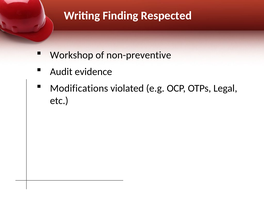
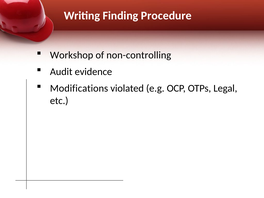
Respected: Respected -> Procedure
non-preventive: non-preventive -> non-controlling
